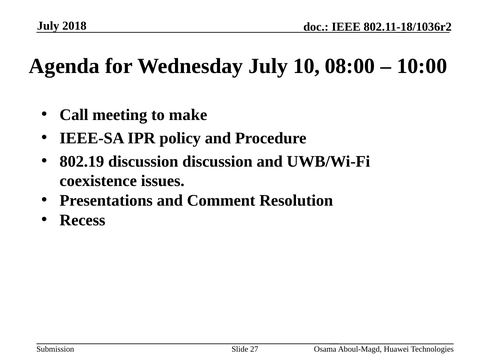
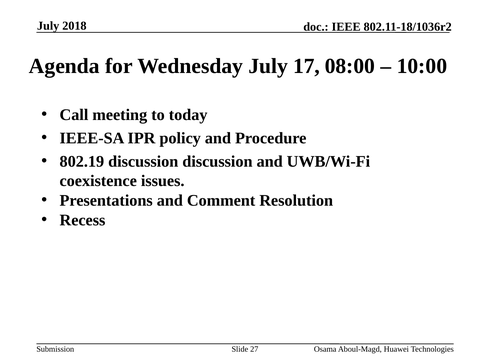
10: 10 -> 17
make: make -> today
